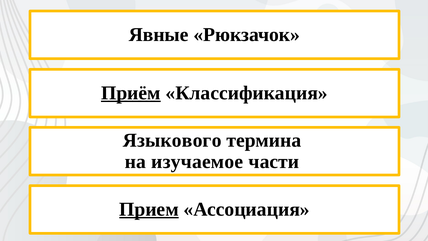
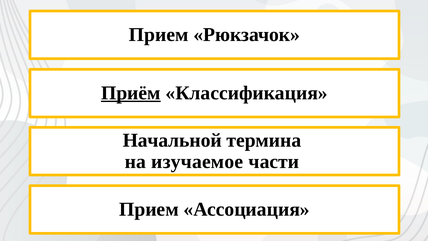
Явные at (159, 35): Явные -> Прием
Языкового: Языкового -> Начальной
Прием at (149, 209) underline: present -> none
